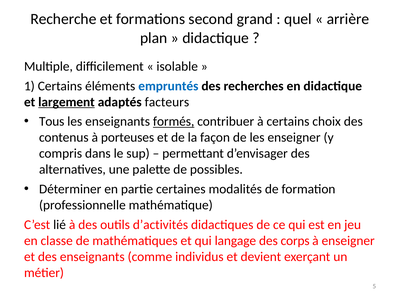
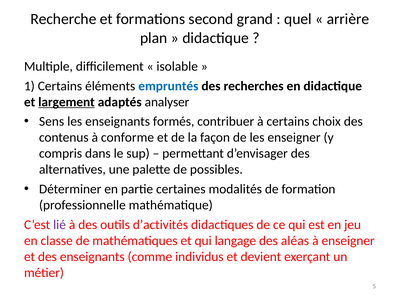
facteurs: facteurs -> analyser
Tous: Tous -> Sens
formés underline: present -> none
porteuses: porteuses -> conforme
lié colour: black -> purple
corps: corps -> aléas
